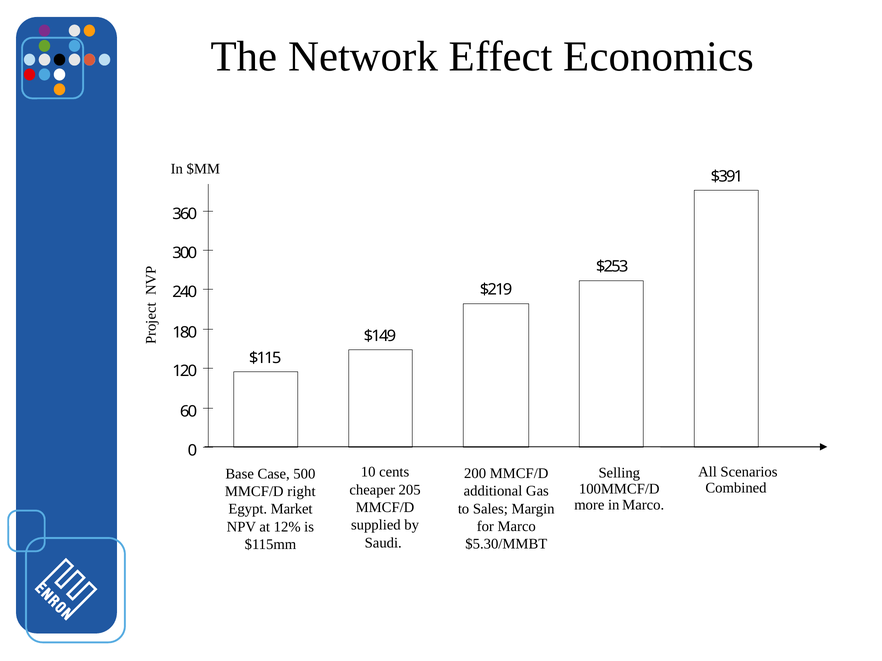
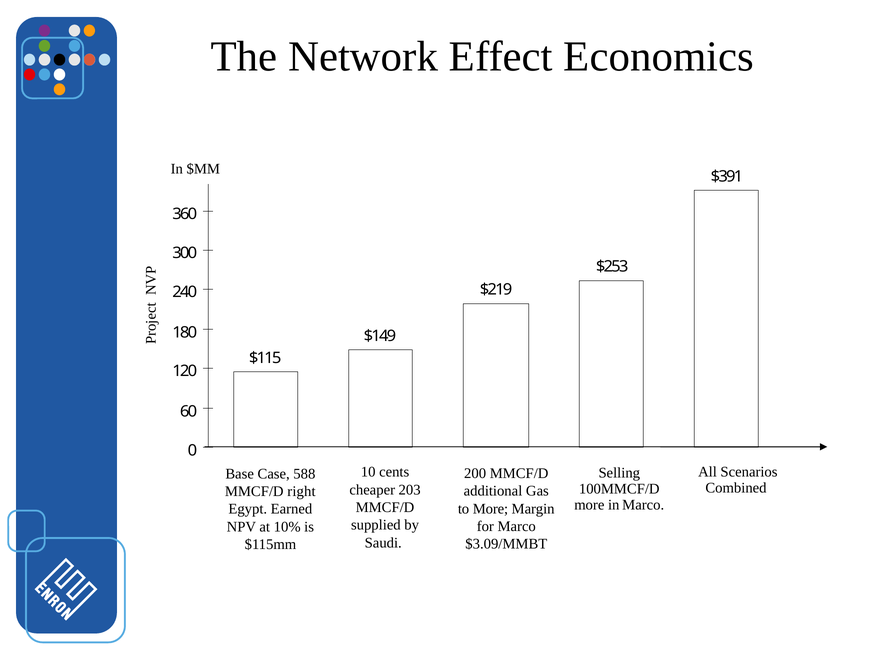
500: 500 -> 588
205: 205 -> 203
to Sales: Sales -> More
Market: Market -> Earned
12%: 12% -> 10%
$5.30/MMBT: $5.30/MMBT -> $3.09/MMBT
